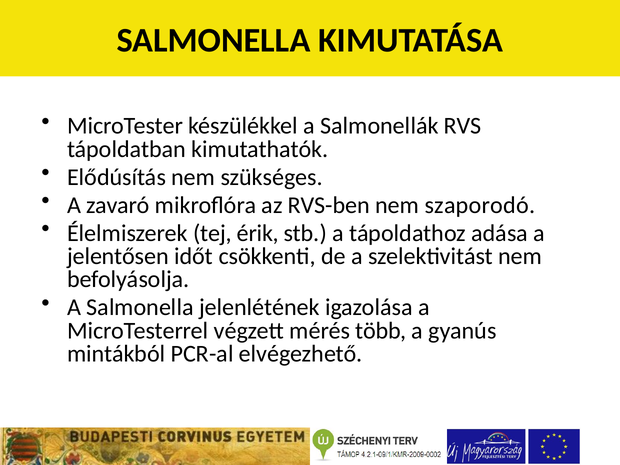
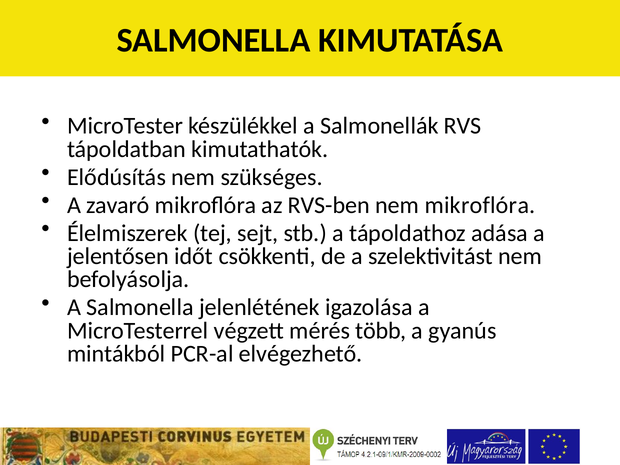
nem szaporodó: szaporodó -> mikroflóra
érik: érik -> sejt
